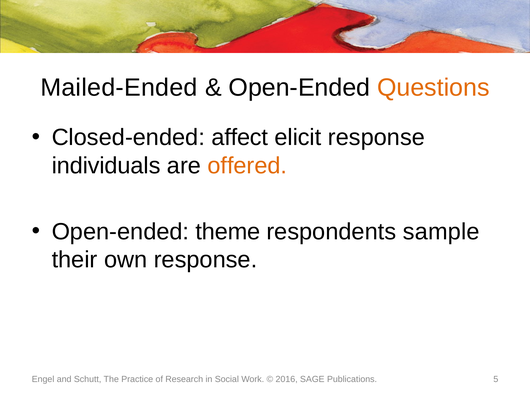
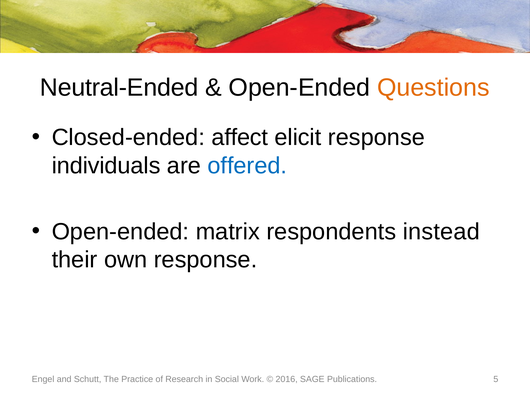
Mailed-Ended: Mailed-Ended -> Neutral-Ended
offered colour: orange -> blue
theme: theme -> matrix
sample: sample -> instead
